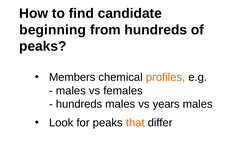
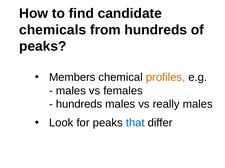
beginning: beginning -> chemicals
years: years -> really
that colour: orange -> blue
